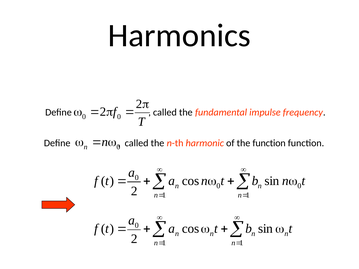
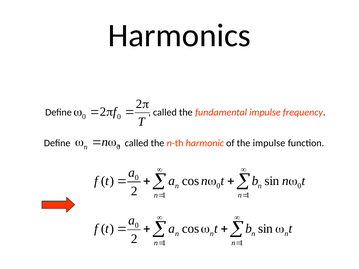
the function: function -> impulse
